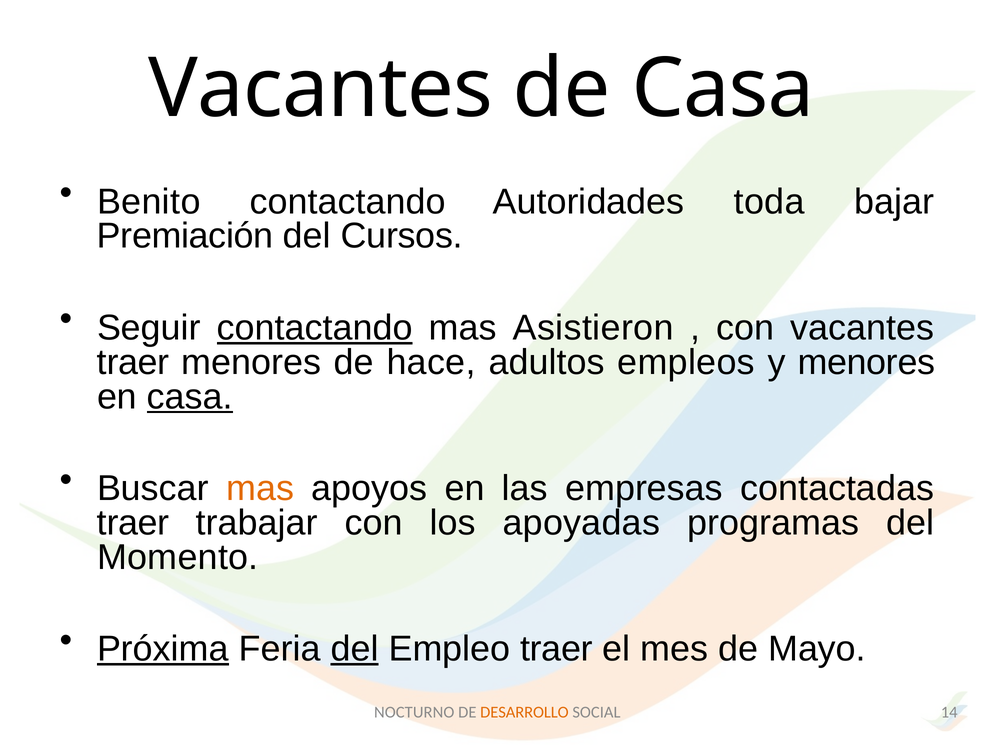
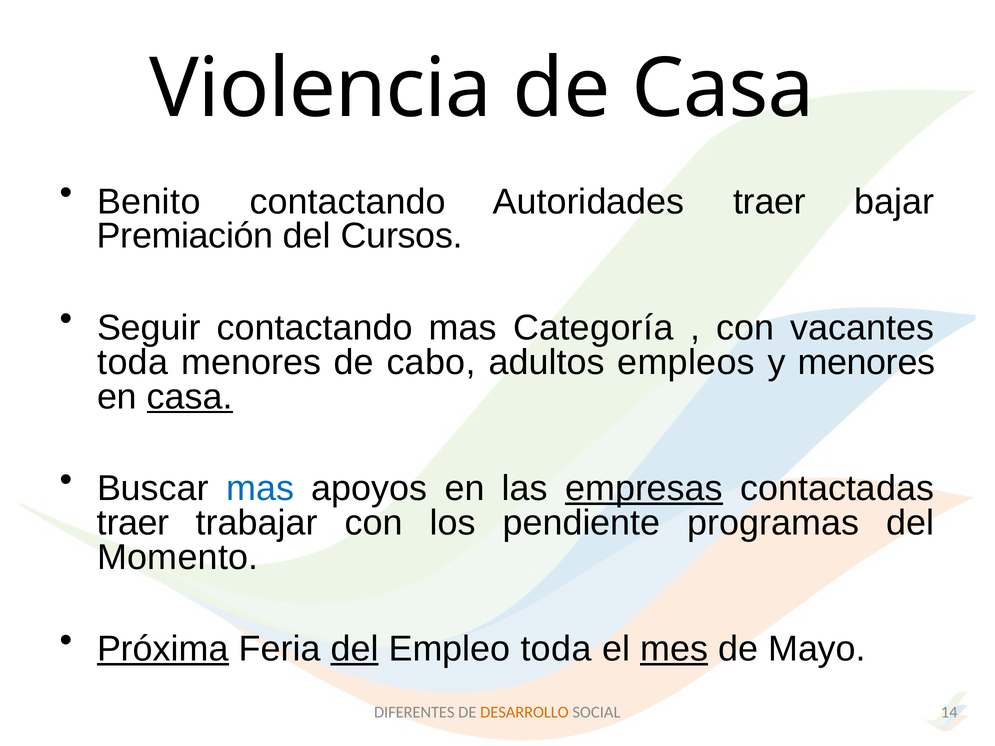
Vacantes at (321, 89): Vacantes -> Violencia
Autoridades toda: toda -> traer
contactando at (315, 328) underline: present -> none
Asistieron: Asistieron -> Categoría
traer at (133, 362): traer -> toda
hace: hace -> cabo
mas at (260, 488) colour: orange -> blue
empresas underline: none -> present
apoyadas: apoyadas -> pendiente
Empleo traer: traer -> toda
mes underline: none -> present
NOCTURNO: NOCTURNO -> DIFERENTES
